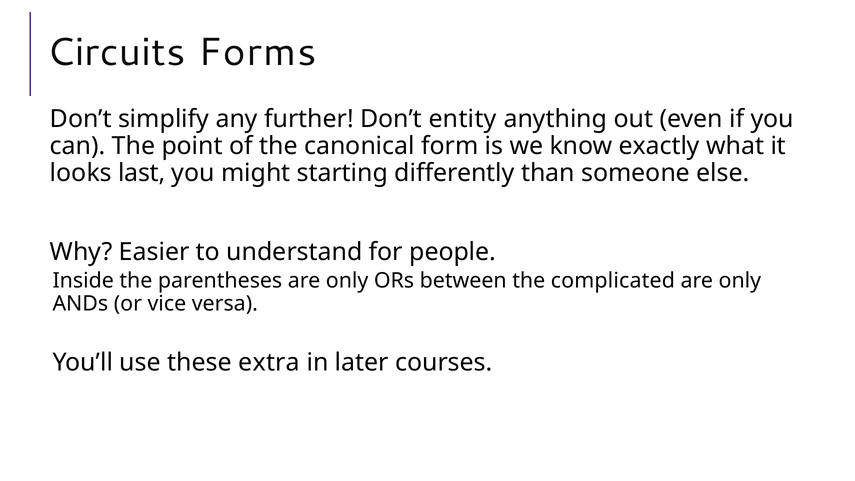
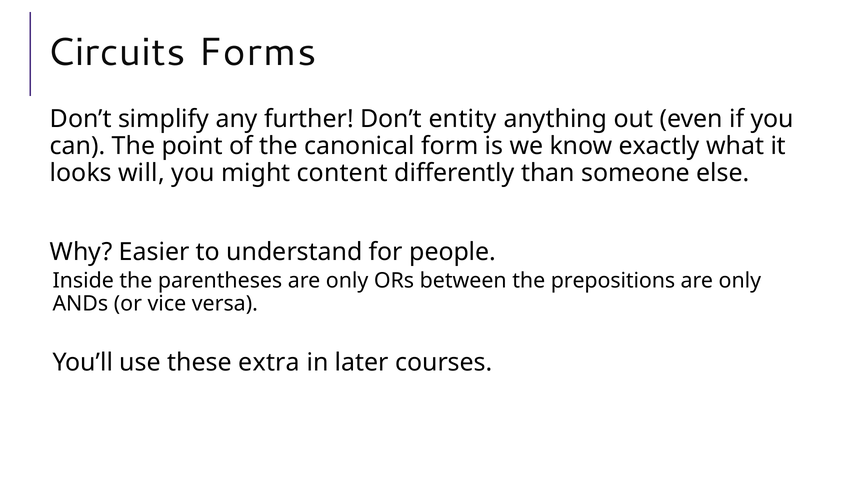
last: last -> will
starting: starting -> content
complicated: complicated -> prepositions
